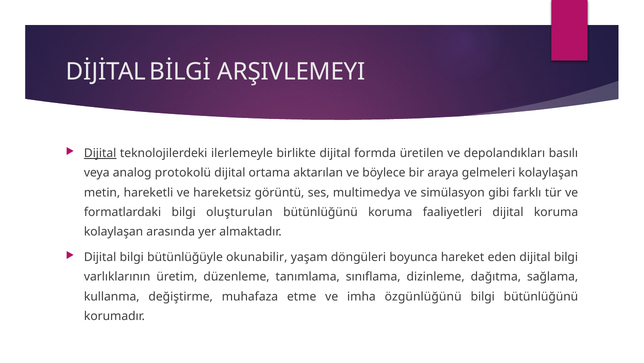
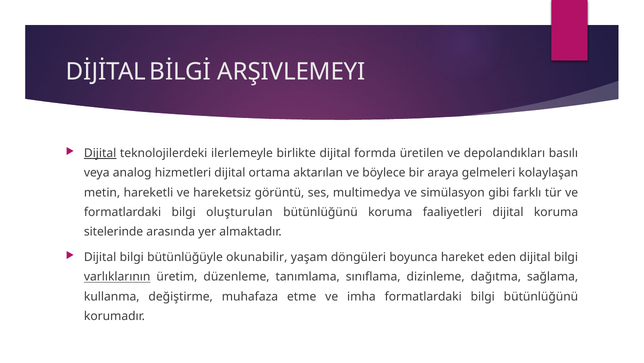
protokolü: protokolü -> hizmetleri
kolaylaşan at (114, 231): kolaylaşan -> sitelerinde
varlıklarının underline: none -> present
imha özgünlüğünü: özgünlüğünü -> formatlardaki
